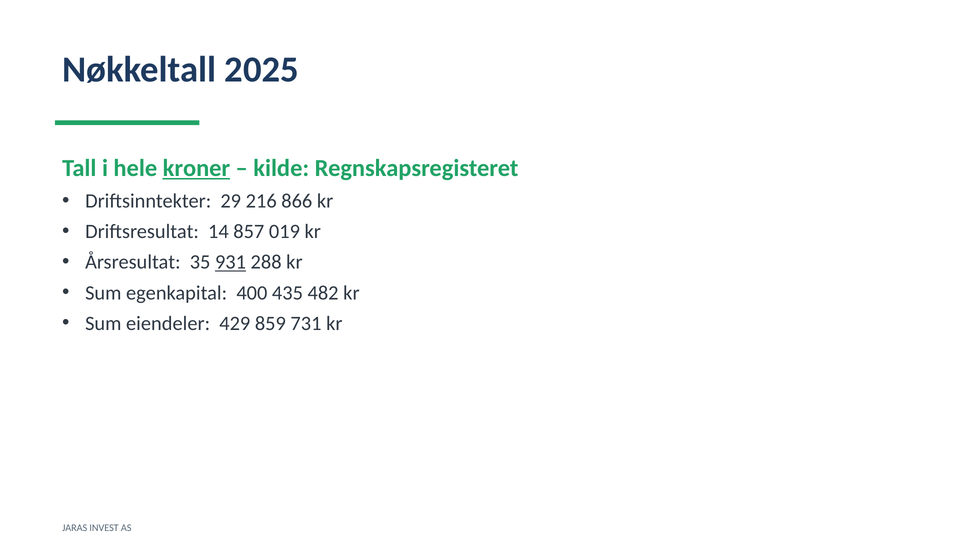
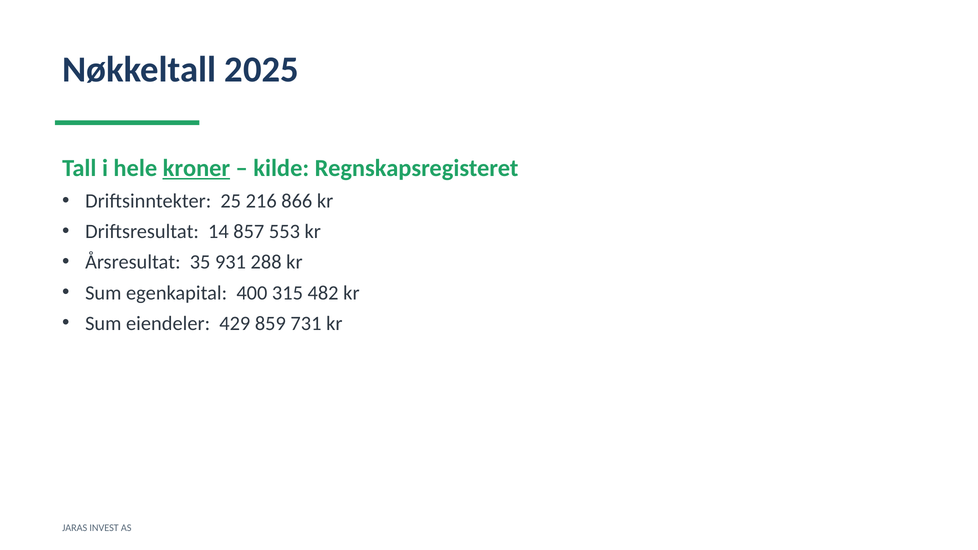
29: 29 -> 25
019: 019 -> 553
931 underline: present -> none
435: 435 -> 315
